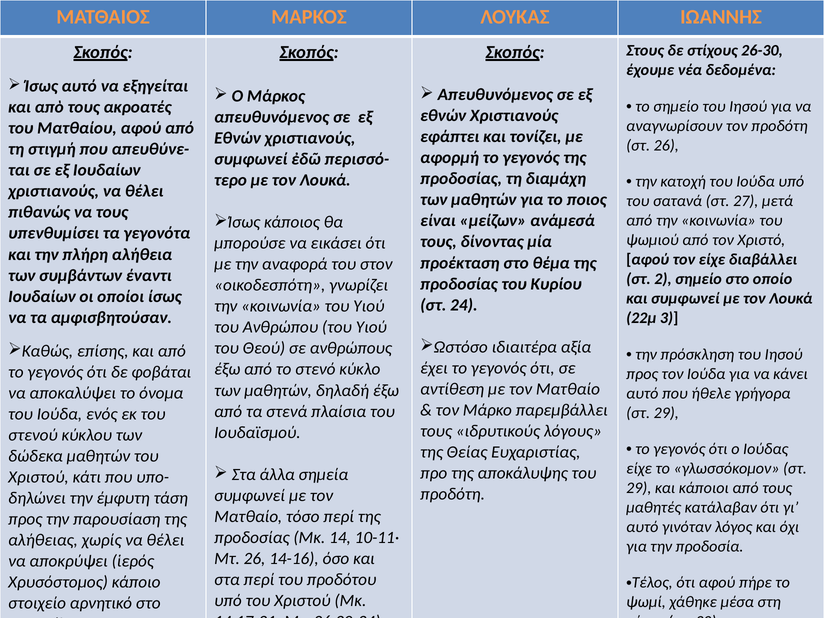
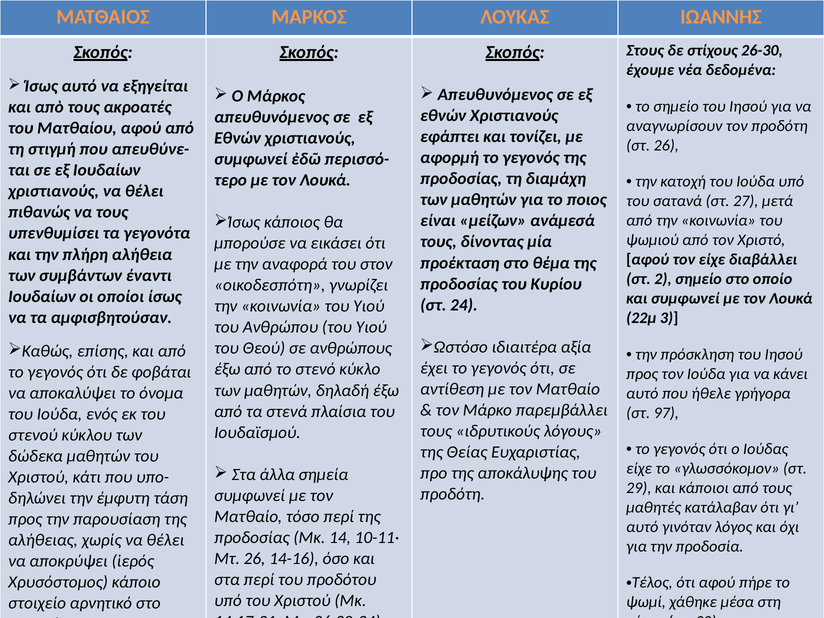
29 at (666, 413): 29 -> 97
